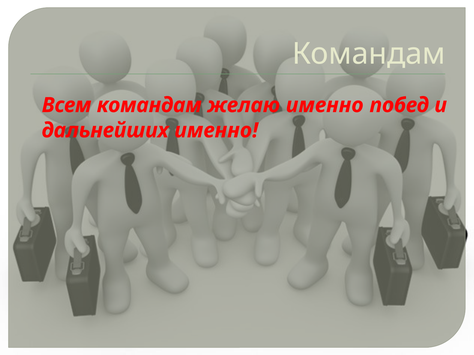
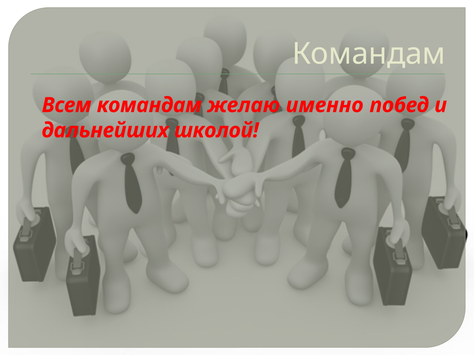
дальнейших именно: именно -> школой
